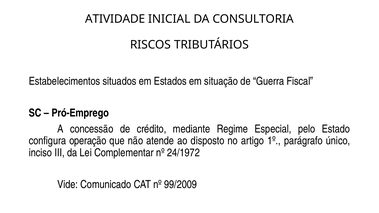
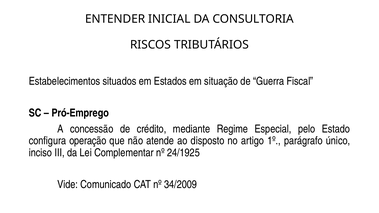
ATIVIDADE: ATIVIDADE -> ENTENDER
24/1972: 24/1972 -> 24/1925
99/2009: 99/2009 -> 34/2009
